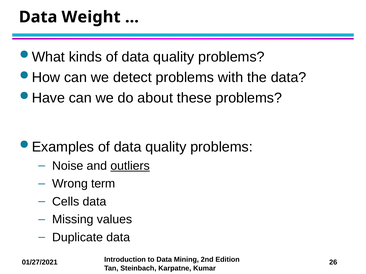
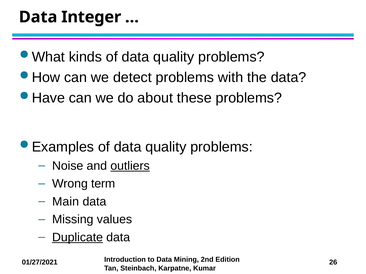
Weight: Weight -> Integer
Cells: Cells -> Main
Duplicate underline: none -> present
